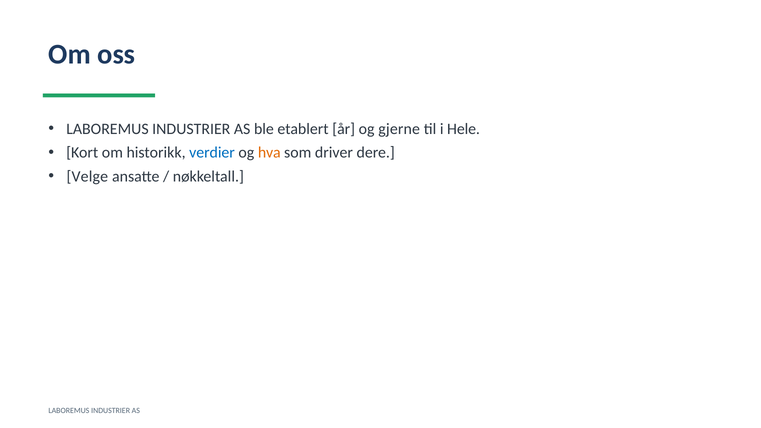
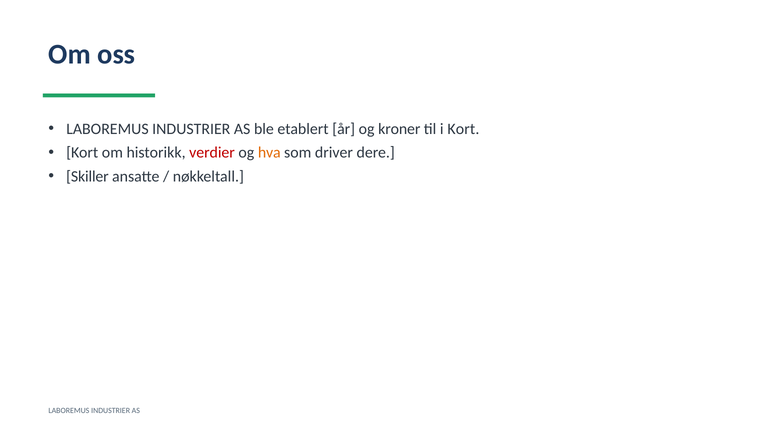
gjerne: gjerne -> kroner
i Hele: Hele -> Kort
verdier colour: blue -> red
Velge: Velge -> Skiller
